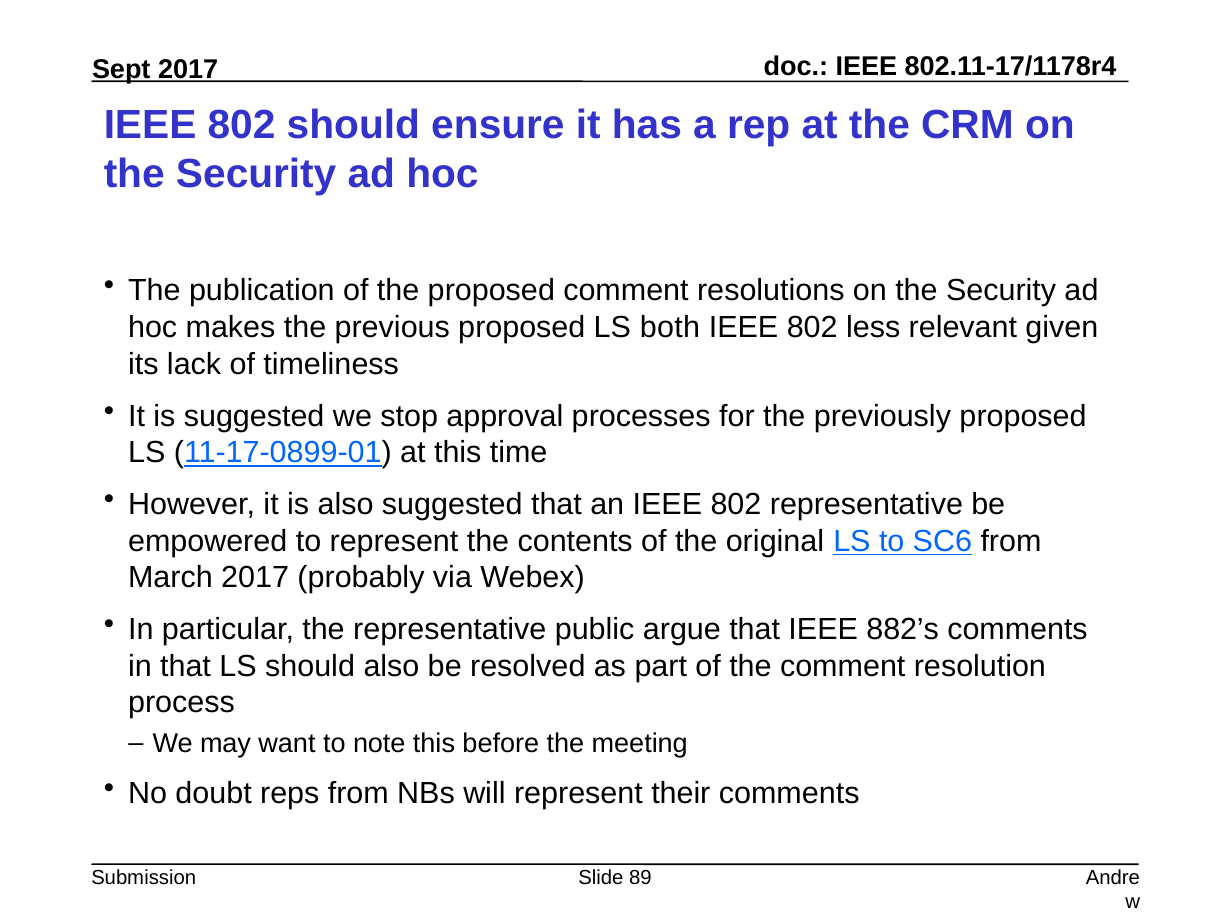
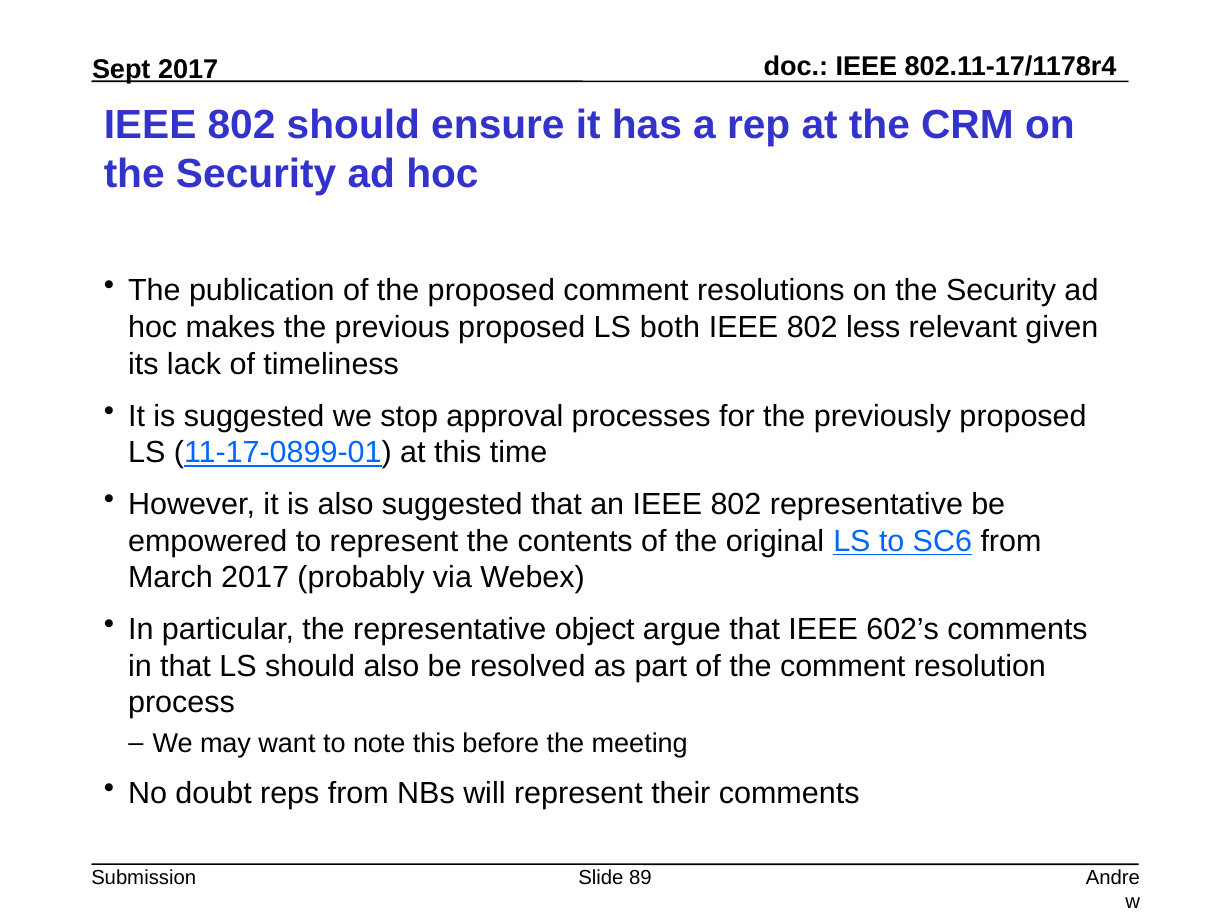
public: public -> object
882’s: 882’s -> 602’s
